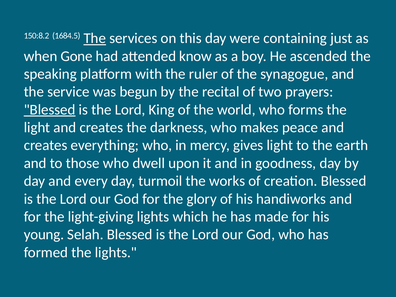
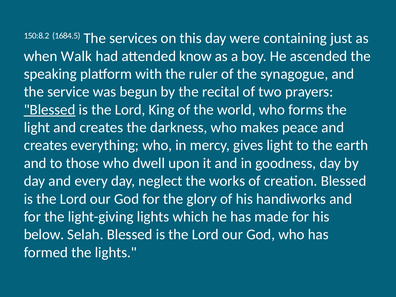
The at (95, 38) underline: present -> none
Gone: Gone -> Walk
turmoil: turmoil -> neglect
young: young -> below
